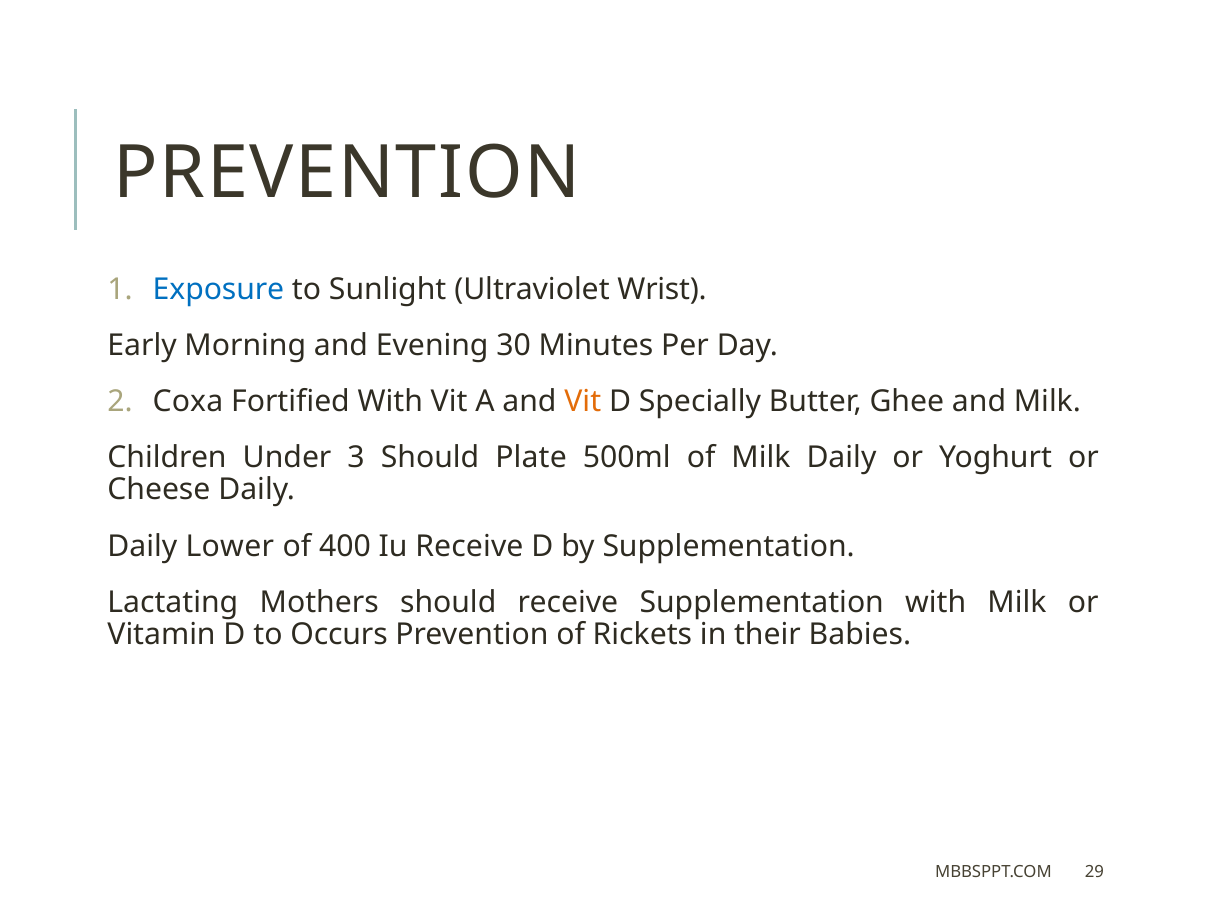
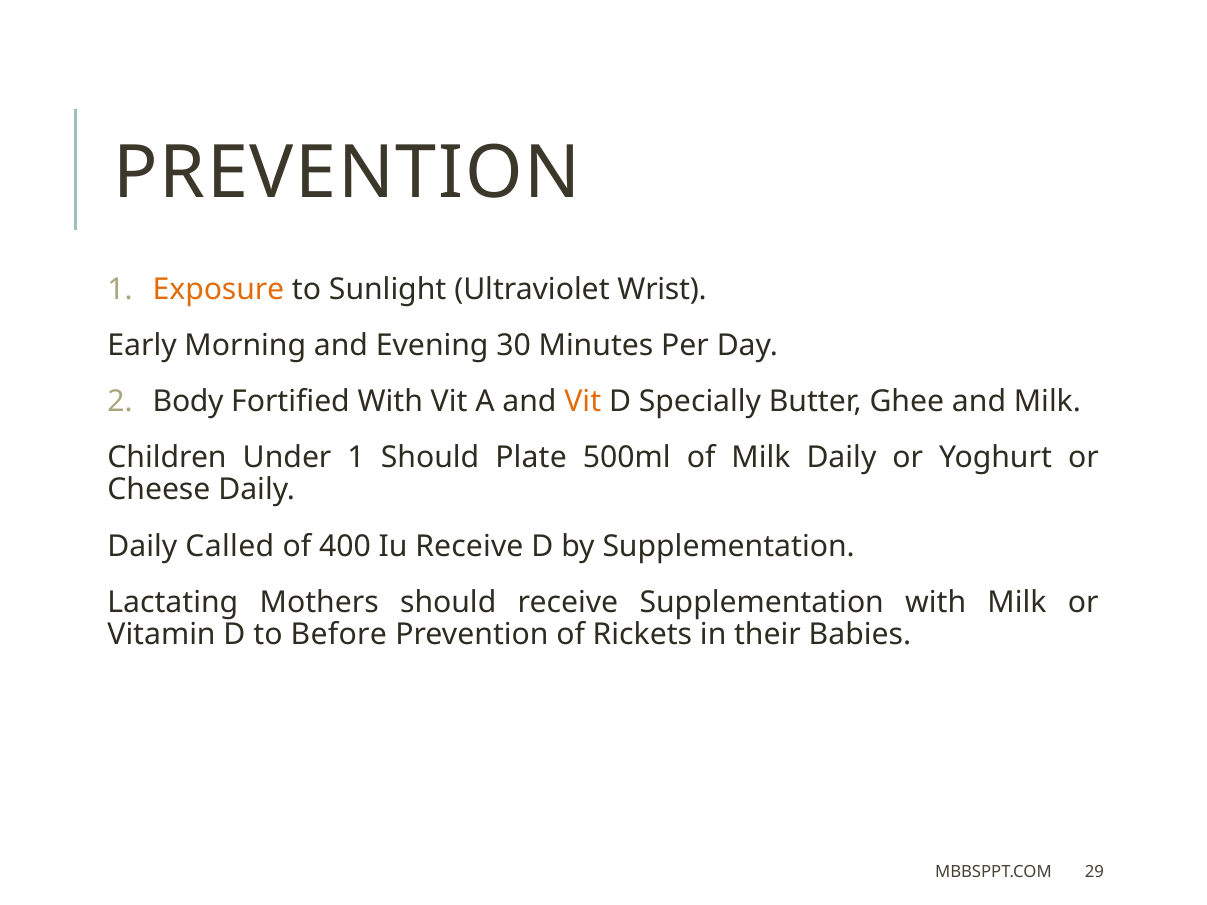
Exposure colour: blue -> orange
Coxa: Coxa -> Body
Under 3: 3 -> 1
Lower: Lower -> Called
Occurs: Occurs -> Before
